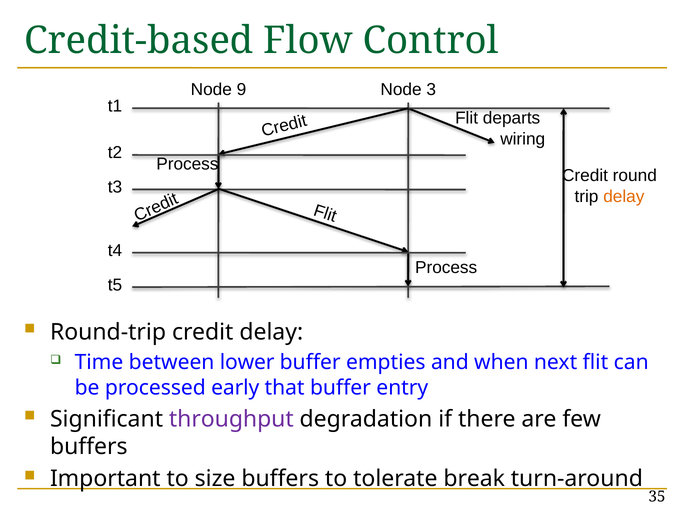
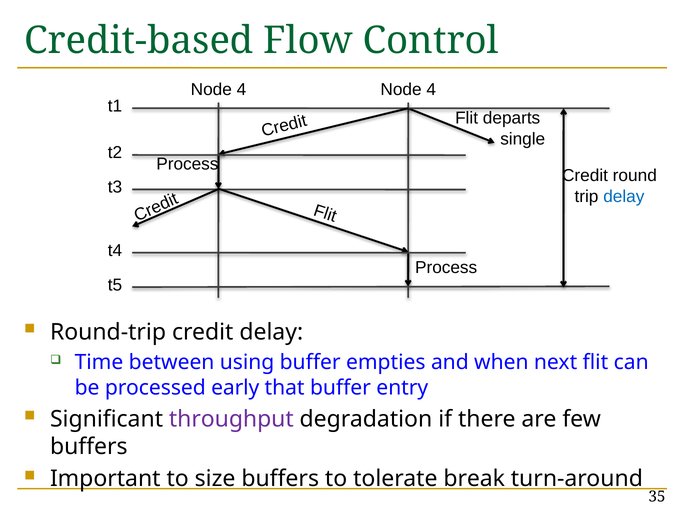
9 at (241, 90): 9 -> 4
3 at (431, 90): 3 -> 4
wiring: wiring -> single
delay at (624, 197) colour: orange -> blue
lower: lower -> using
